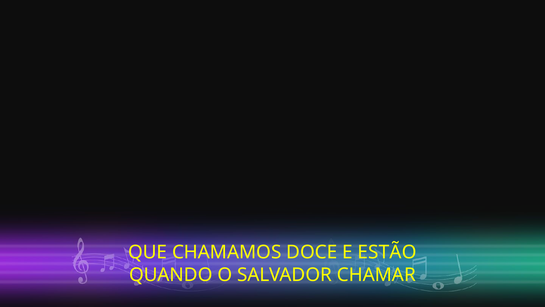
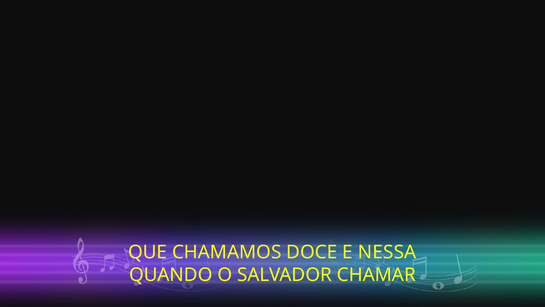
ESTÃO: ESTÃO -> NESSA
